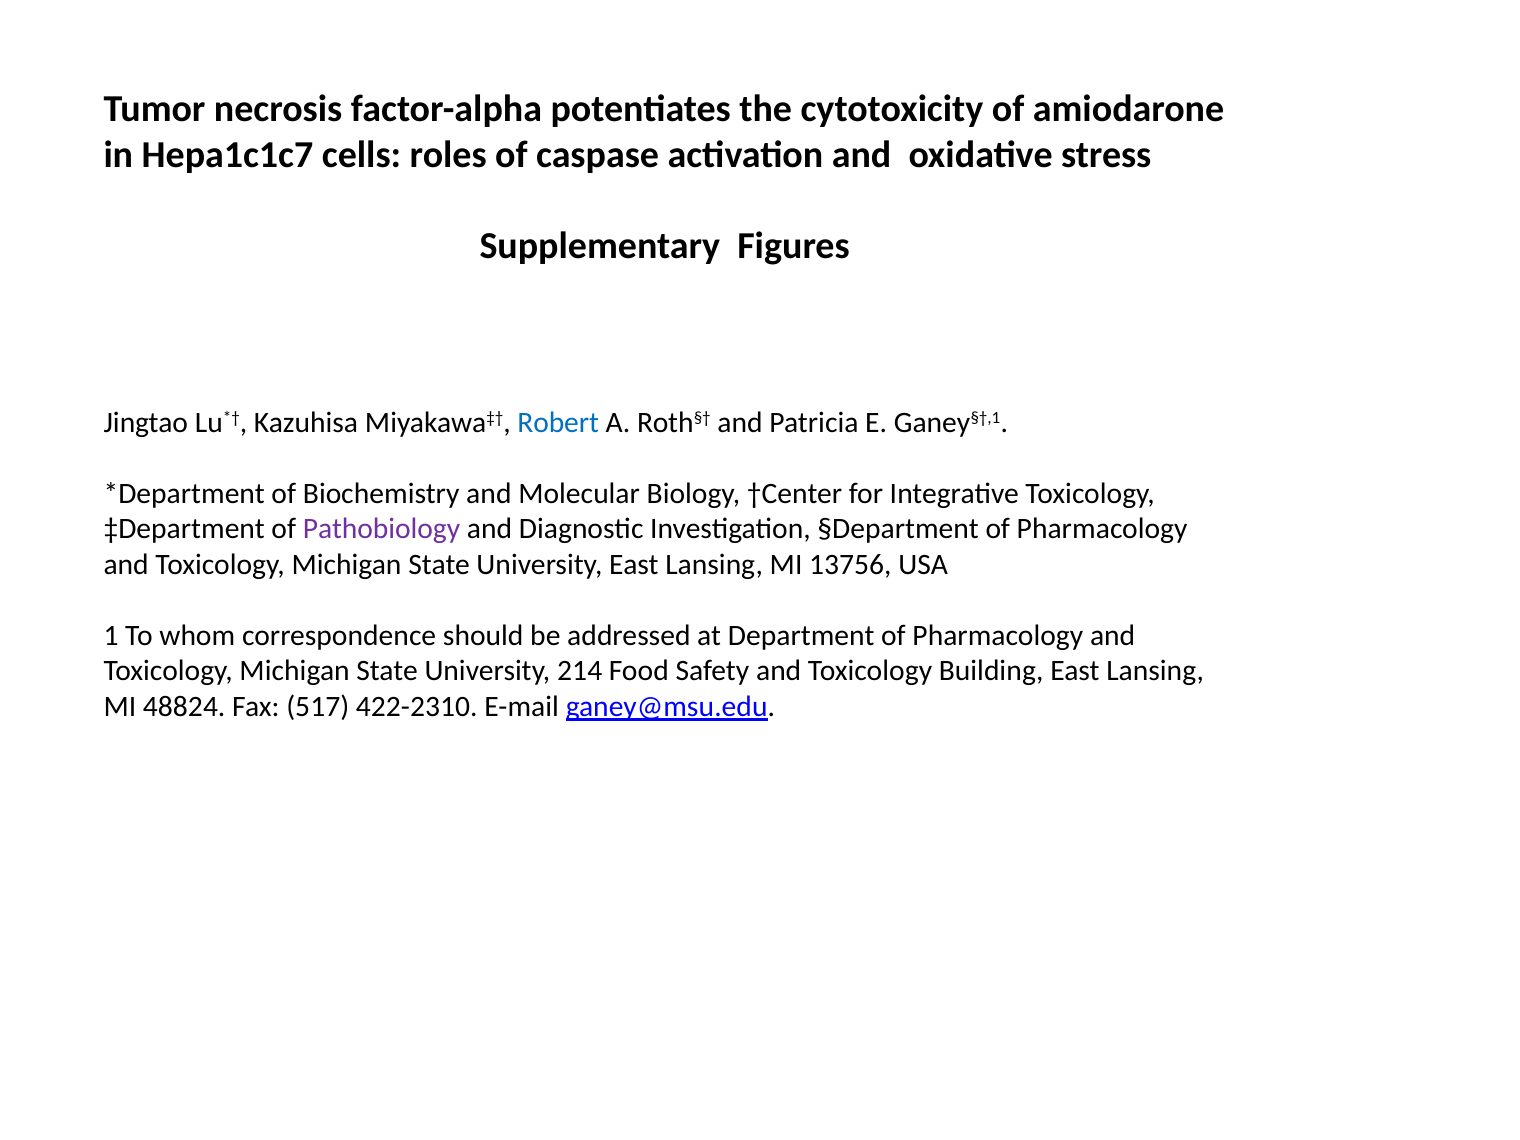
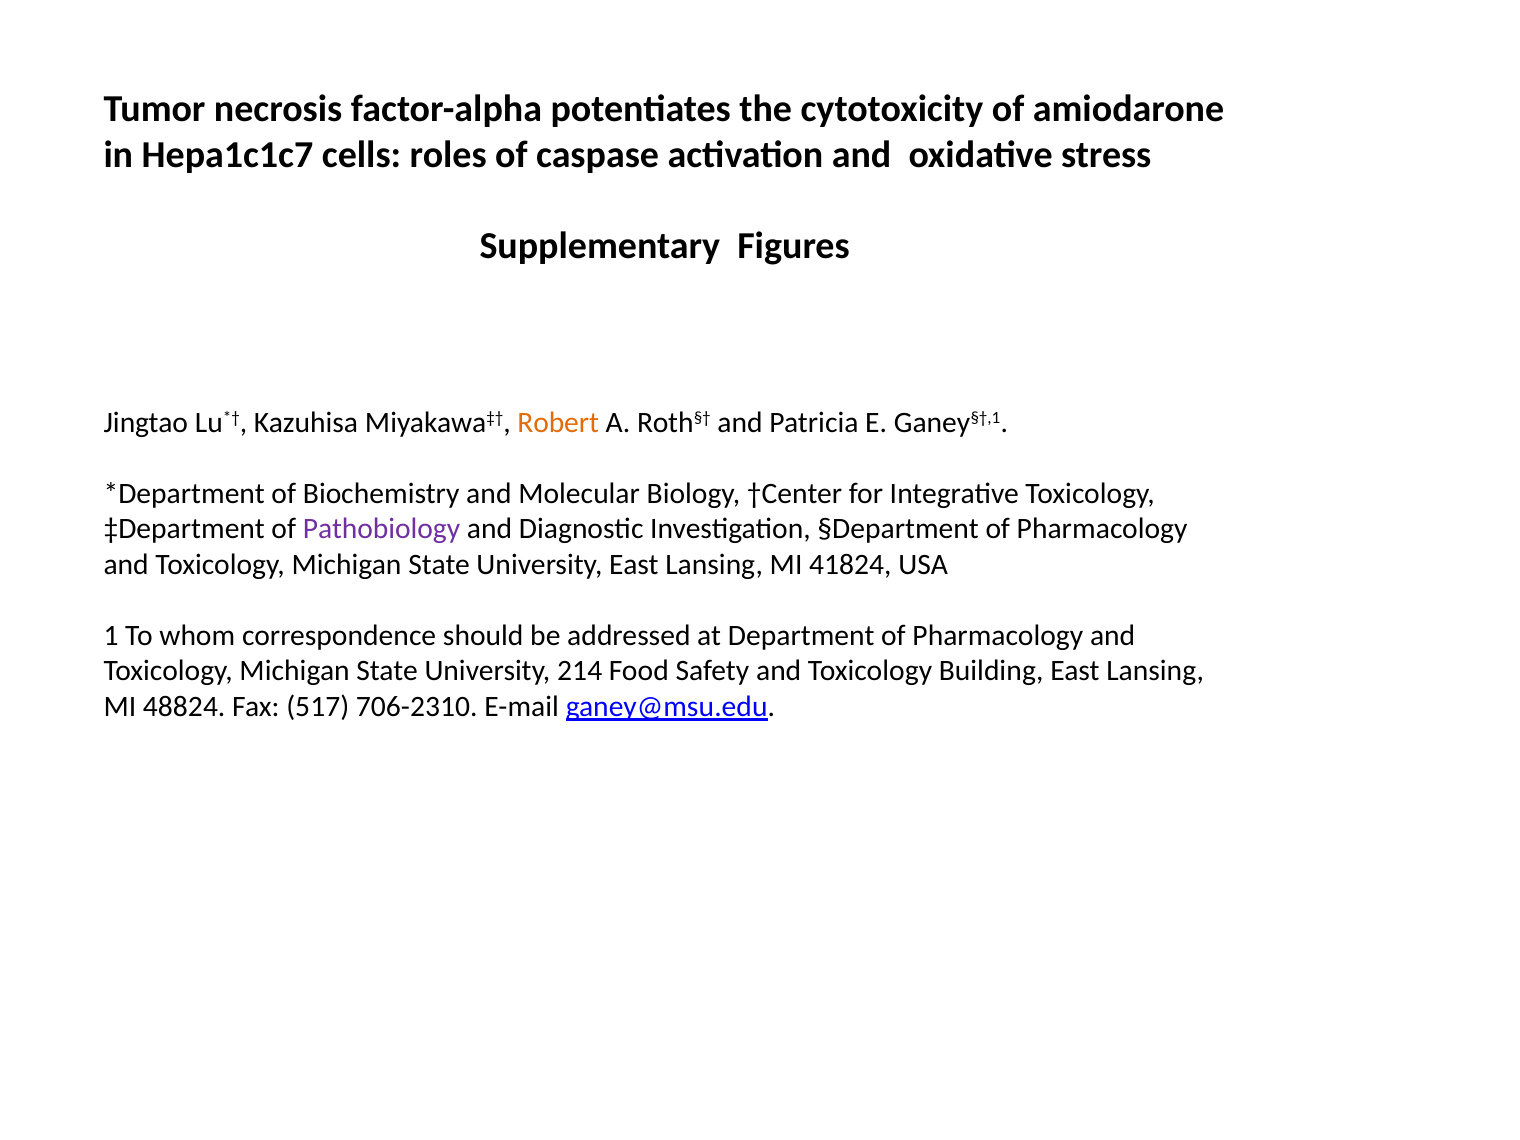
Robert colour: blue -> orange
13756: 13756 -> 41824
422-2310: 422-2310 -> 706-2310
